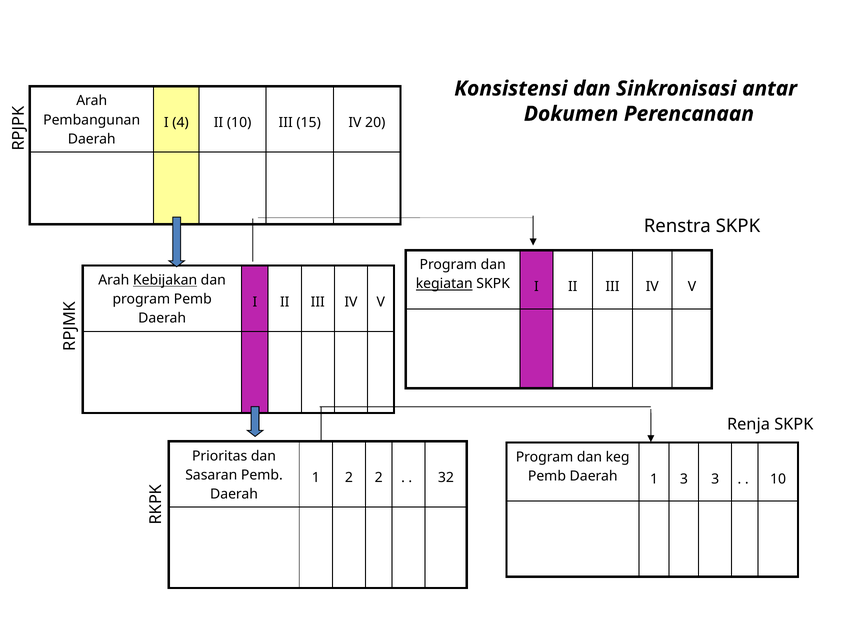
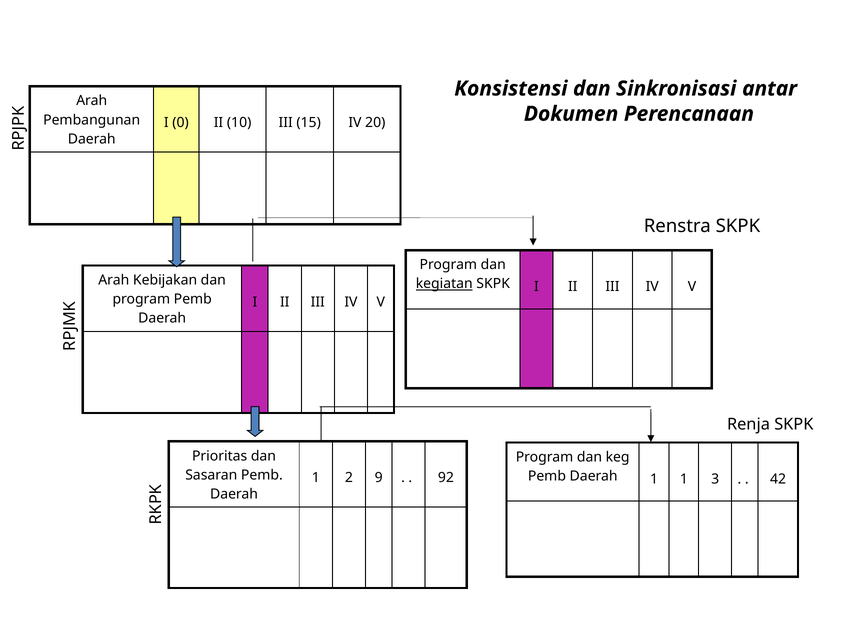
4: 4 -> 0
Kebijakan underline: present -> none
1 3: 3 -> 1
10 at (778, 479): 10 -> 42
2 2: 2 -> 9
32: 32 -> 92
